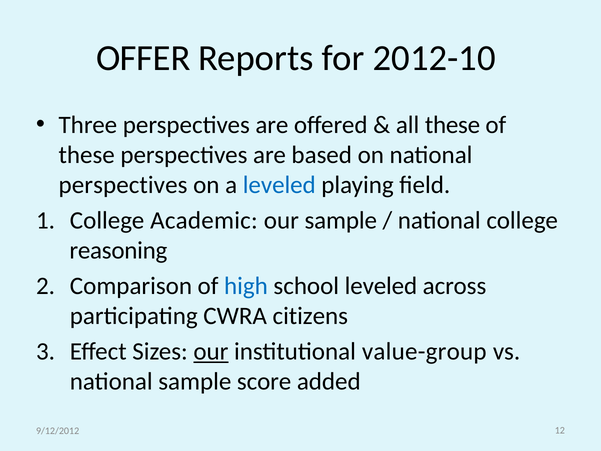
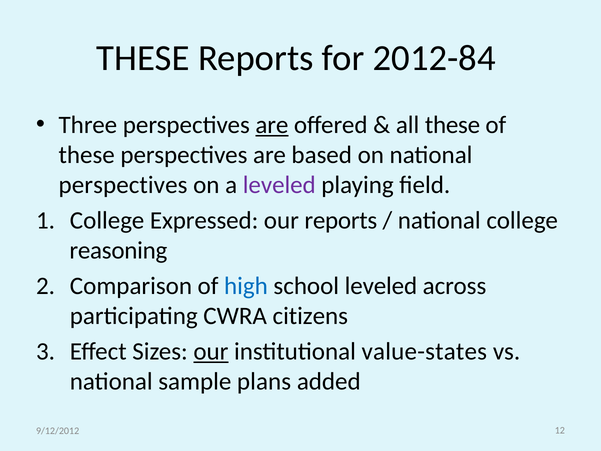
OFFER at (143, 58): OFFER -> THESE
2012-10: 2012-10 -> 2012-84
are at (272, 125) underline: none -> present
leveled at (279, 185) colour: blue -> purple
Academic: Academic -> Expressed
our sample: sample -> reports
value-group: value-group -> value-states
score: score -> plans
